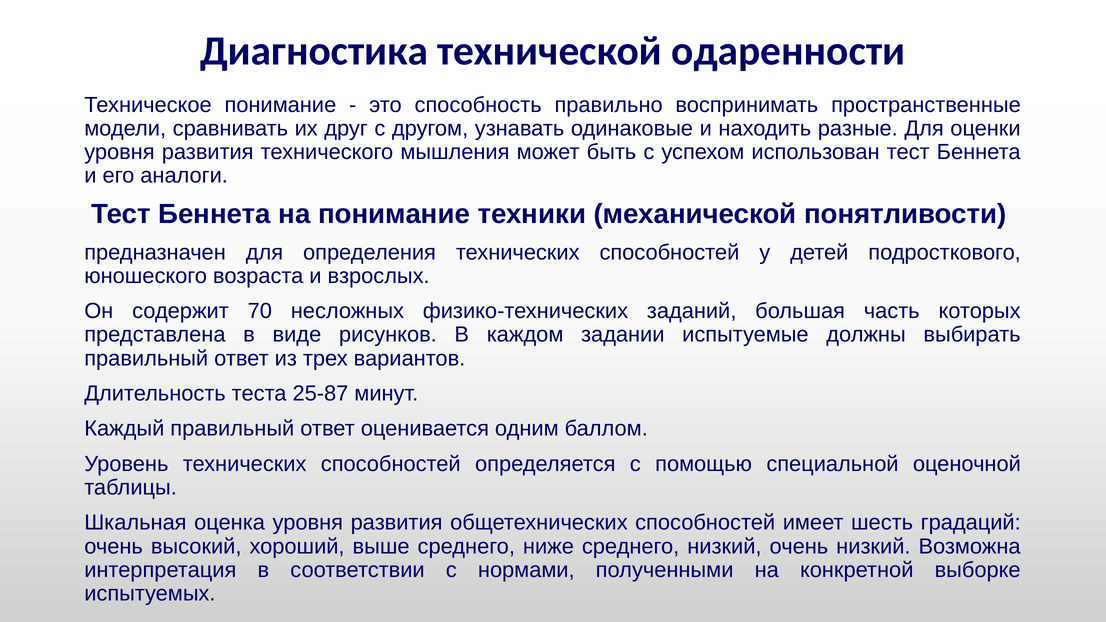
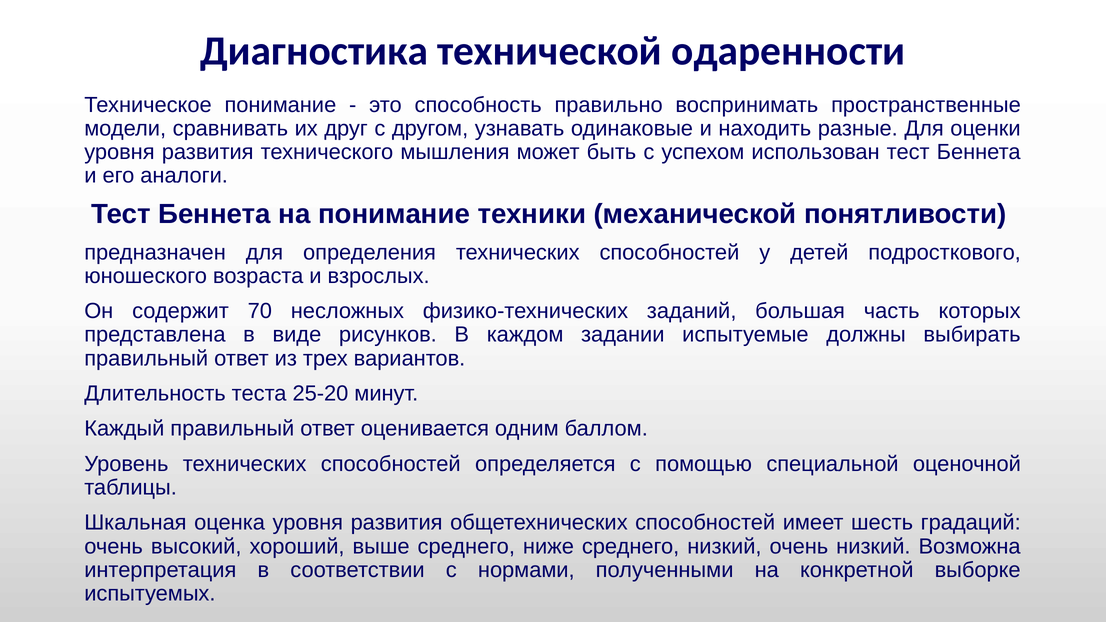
25-87: 25-87 -> 25-20
